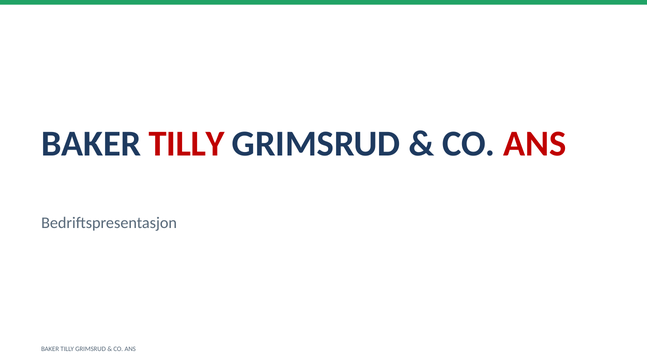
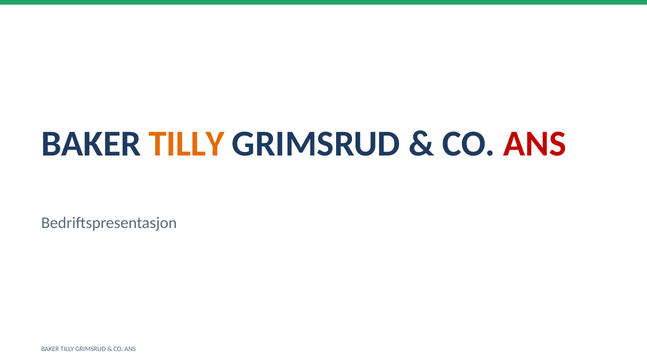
TILLY at (187, 143) colour: red -> orange
